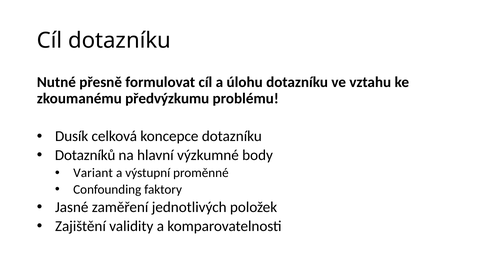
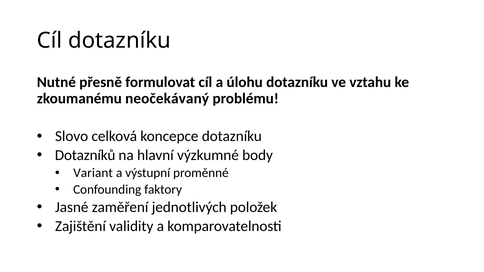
předvýzkumu: předvýzkumu -> neočekávaný
Dusík: Dusík -> Slovo
